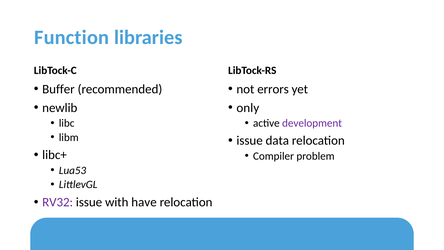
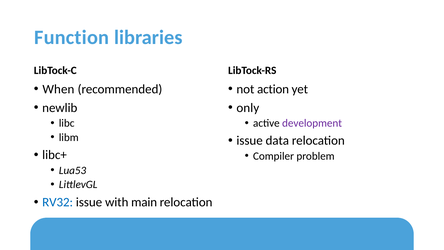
Buffer: Buffer -> When
errors: errors -> action
RV32 colour: purple -> blue
have: have -> main
